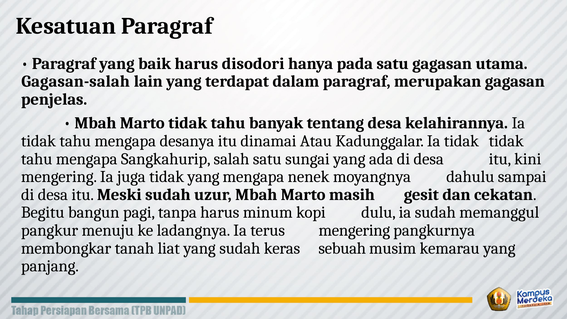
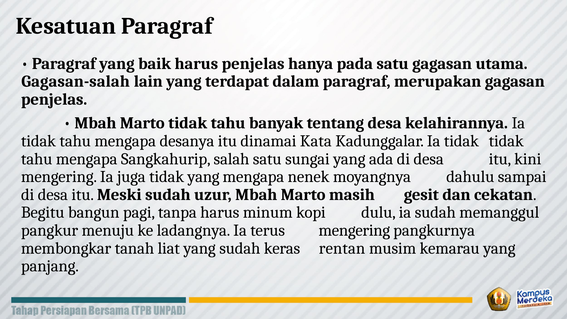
harus disodori: disodori -> penjelas
Atau: Atau -> Kata
sebuah: sebuah -> rentan
